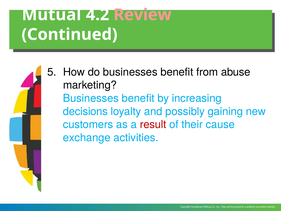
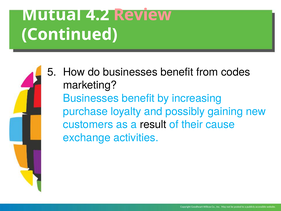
abuse: abuse -> codes
decisions: decisions -> purchase
result colour: red -> black
